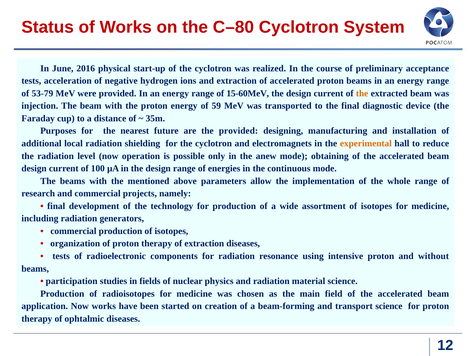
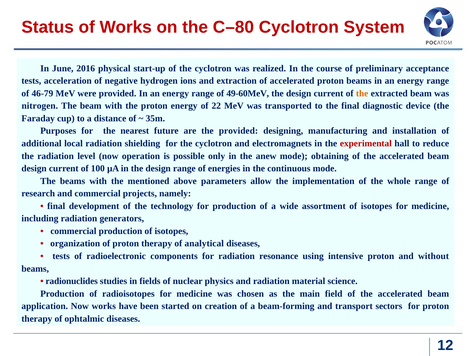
53-79: 53-79 -> 46-79
15-60MeV: 15-60MeV -> 49-60MeV
injection: injection -> nitrogen
59: 59 -> 22
experimental colour: orange -> red
of extraction: extraction -> analytical
participation: participation -> radionuclides
transport science: science -> sectors
